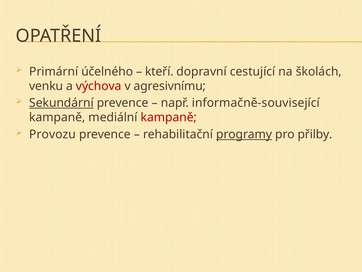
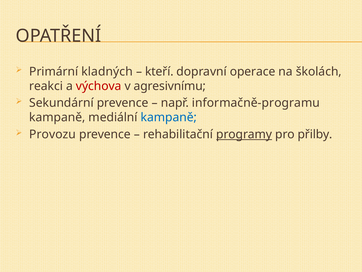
účelného: účelného -> kladných
cestující: cestující -> operace
venku: venku -> reakci
Sekundární underline: present -> none
informačně-související: informačně-související -> informačně-programu
kampaně at (169, 117) colour: red -> blue
